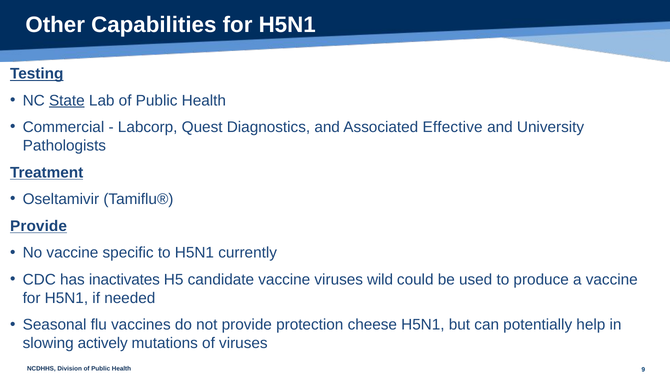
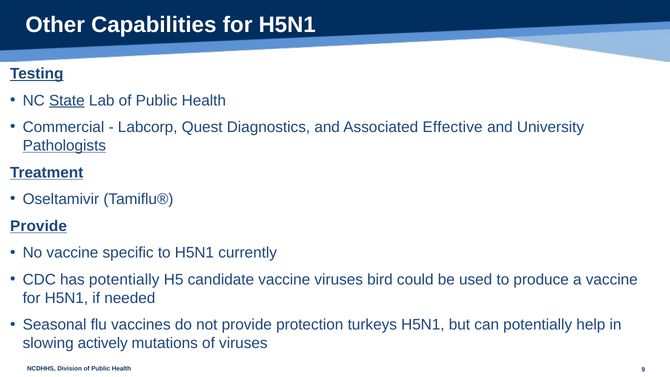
Pathologists underline: none -> present
has inactivates: inactivates -> potentially
wild: wild -> bird
cheese: cheese -> turkeys
